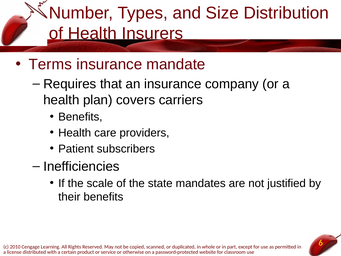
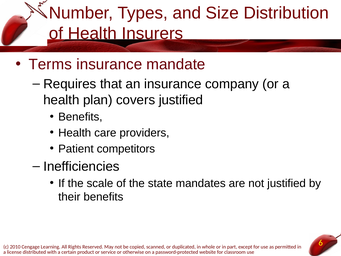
covers carriers: carriers -> justified
subscribers: subscribers -> competitors
